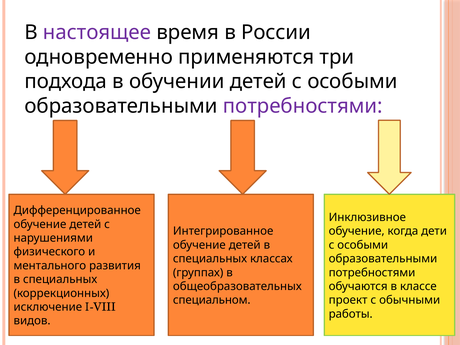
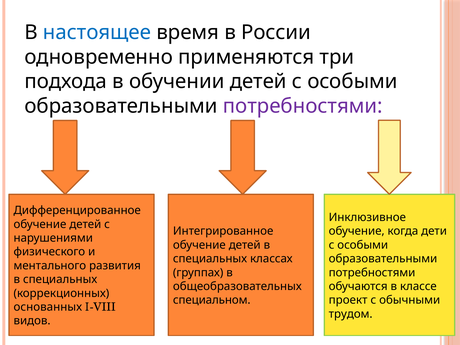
настоящее colour: purple -> blue
исключение: исключение -> основанных
работы: работы -> трудом
